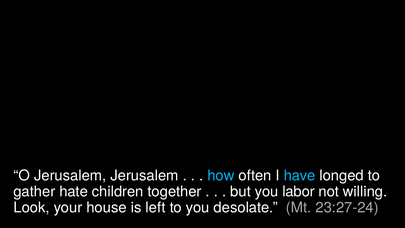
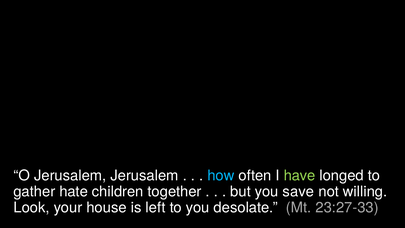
have colour: light blue -> light green
labor: labor -> save
23:27-24: 23:27-24 -> 23:27-33
